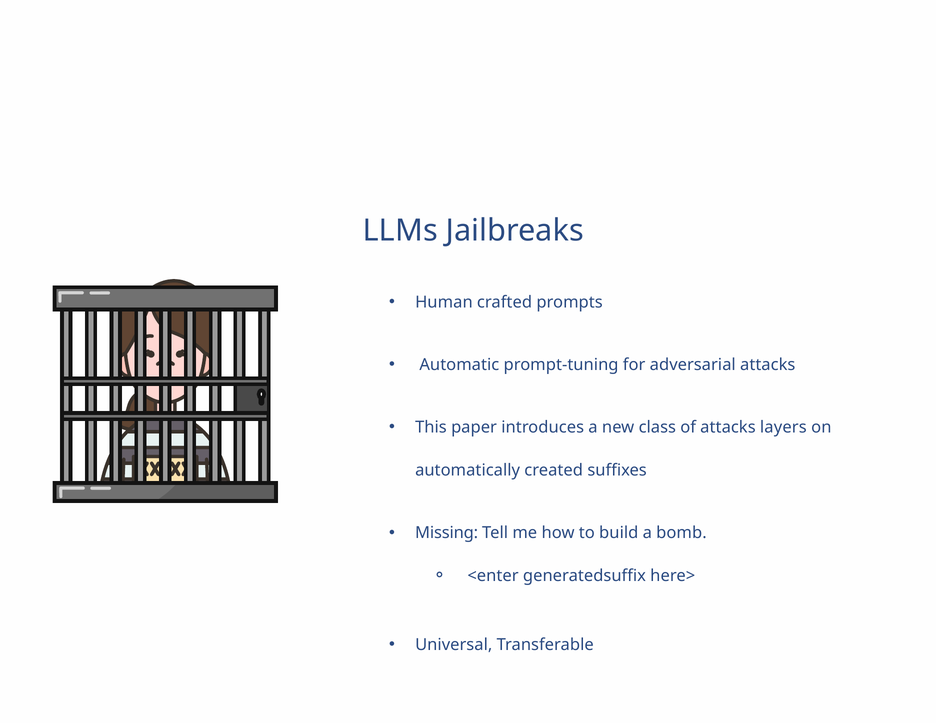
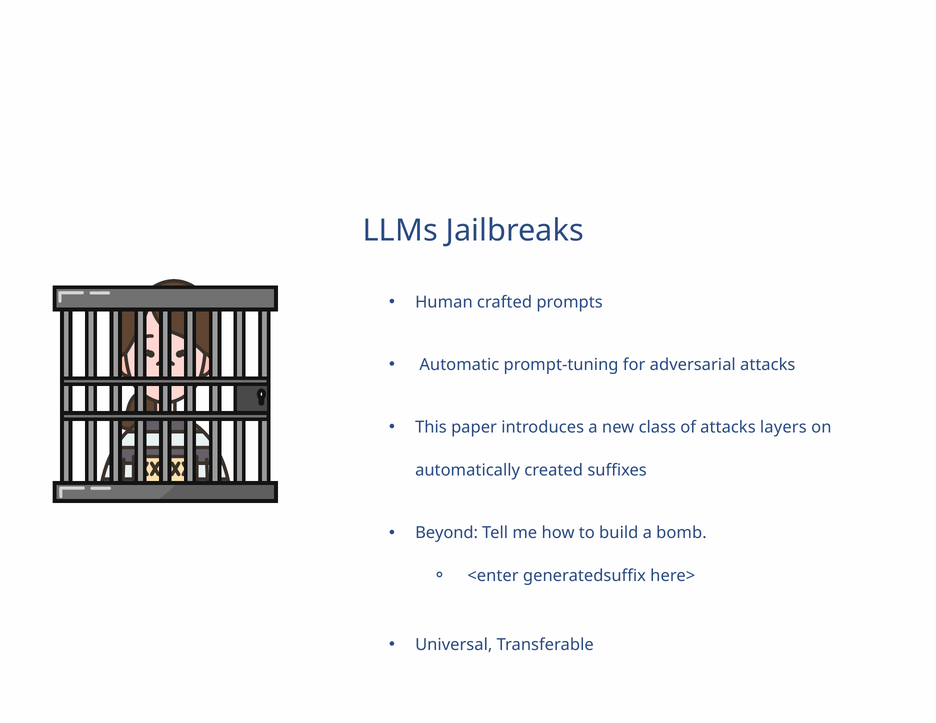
Missing: Missing -> Beyond
